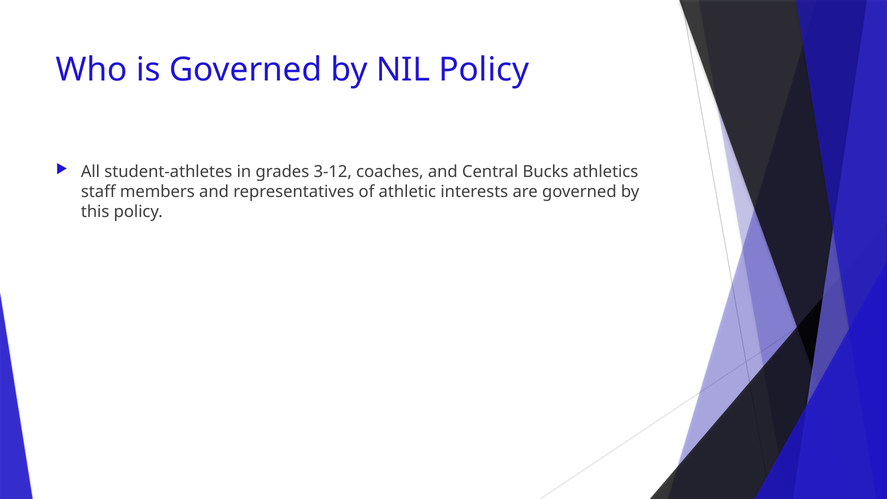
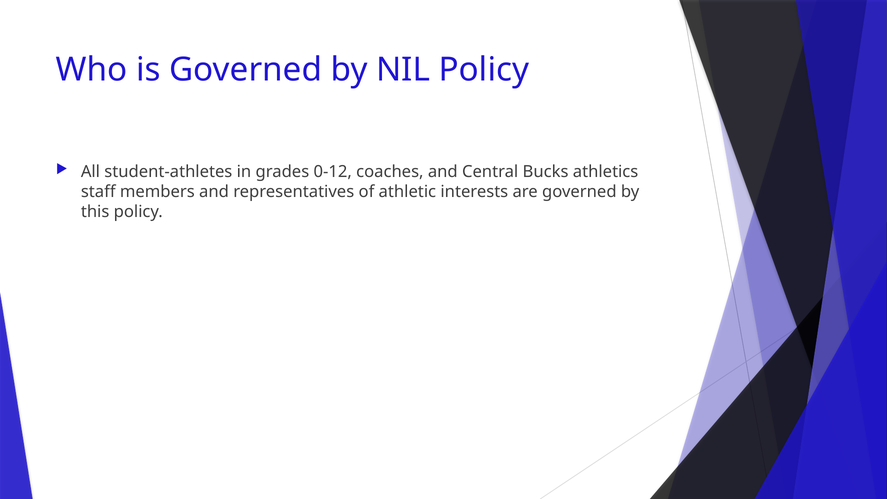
3-12: 3-12 -> 0-12
